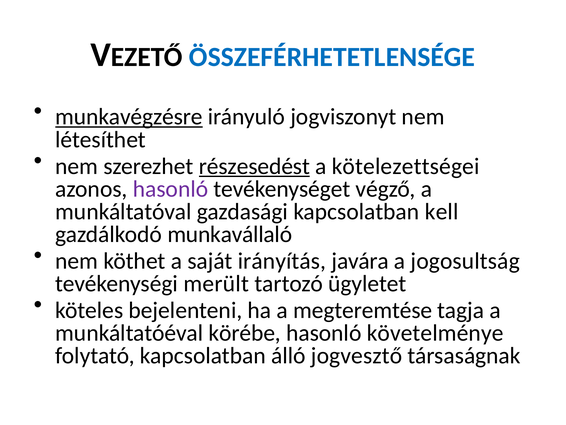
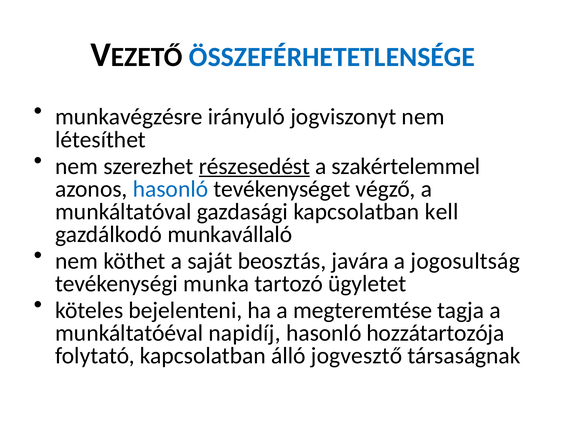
munkavégzésre underline: present -> none
kötelezettségei: kötelezettségei -> szakértelemmel
hasonló at (171, 189) colour: purple -> blue
irányítás: irányítás -> beosztás
merült: merült -> munka
körébe: körébe -> napidíj
követelménye: követelménye -> hozzátartozója
